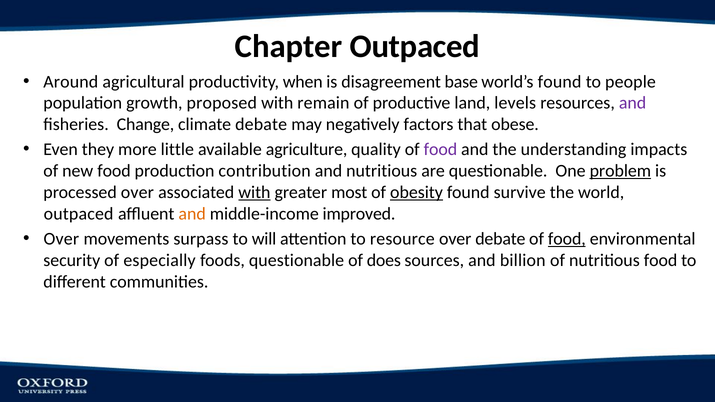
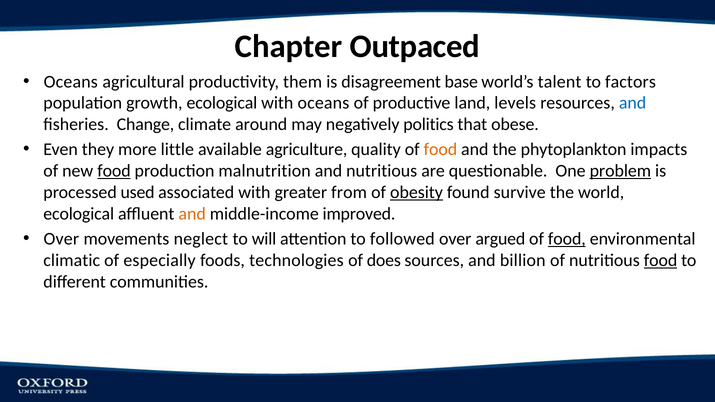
Around at (71, 82): Around -> Oceans
when: when -> them
world’s found: found -> talent
people: people -> factors
growth proposed: proposed -> ecological
with remain: remain -> oceans
and at (633, 103) colour: purple -> blue
climate debate: debate -> around
factors: factors -> politics
food at (440, 150) colour: purple -> orange
understanding: understanding -> phytoplankton
food at (114, 171) underline: none -> present
contribution: contribution -> malnutrition
processed over: over -> used
with at (254, 193) underline: present -> none
most: most -> from
outpaced at (79, 214): outpaced -> ecological
surpass: surpass -> neglect
resource: resource -> followed
over debate: debate -> argued
security: security -> climatic
foods questionable: questionable -> technologies
food at (661, 260) underline: none -> present
